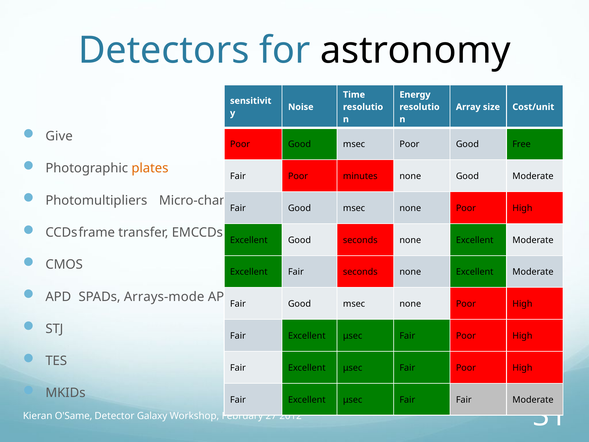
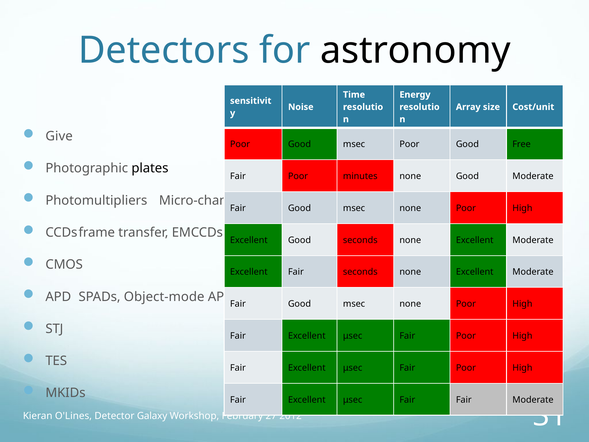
plates at (150, 168) colour: orange -> black
Arrays-mode: Arrays-mode -> Object-mode
O'Same: O'Same -> O'Lines
